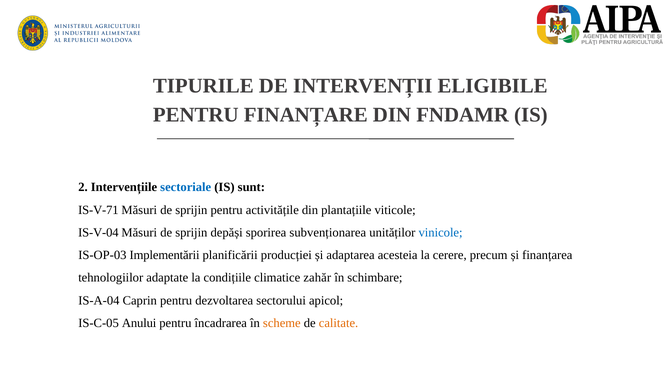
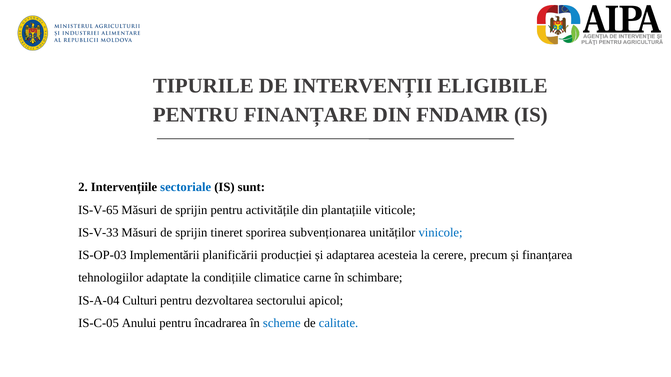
IS-V-71: IS-V-71 -> IS-V-65
IS-V-04: IS-V-04 -> IS-V-33
depăși: depăși -> tineret
zahăr: zahăr -> carne
Caprin: Caprin -> Culturi
scheme colour: orange -> blue
calitate colour: orange -> blue
